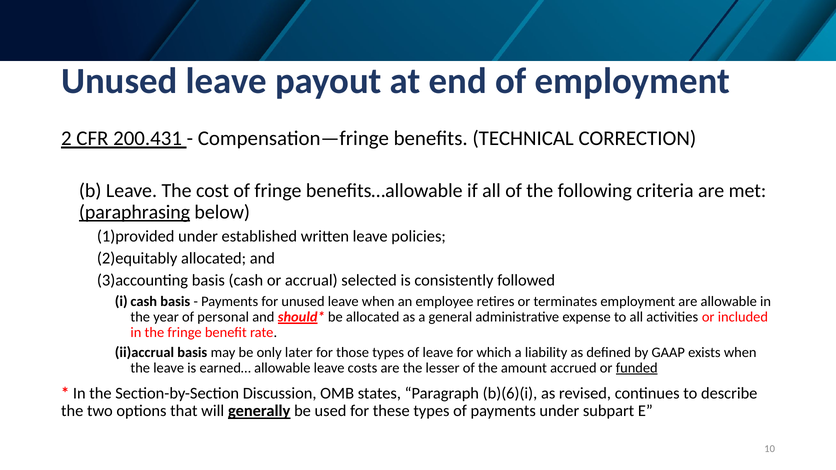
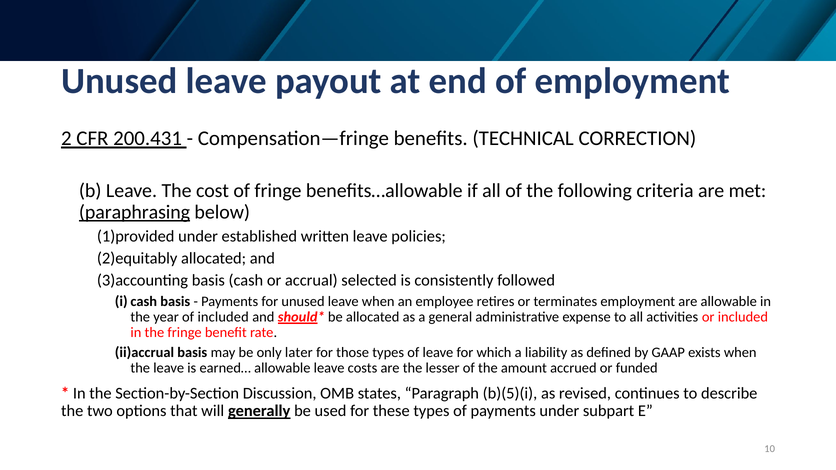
of personal: personal -> included
funded underline: present -> none
b)(6)(i: b)(6)(i -> b)(5)(i
